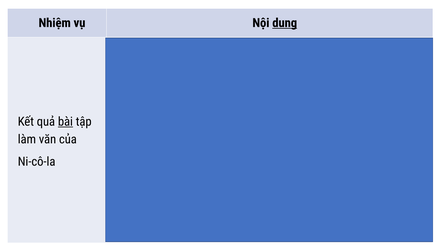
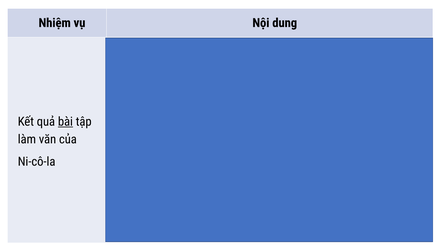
dung underline: present -> none
